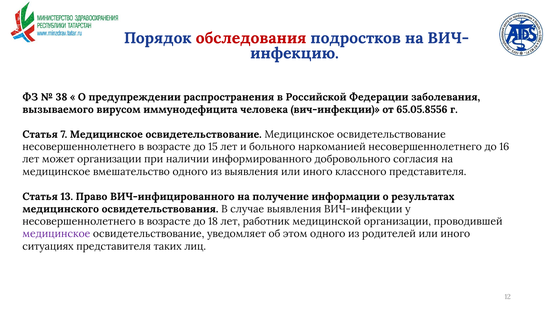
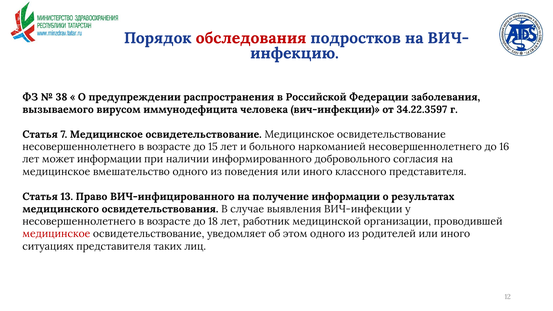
65.05.8556: 65.05.8556 -> 34.22.3597
может организации: организации -> информации
из выявления: выявления -> поведения
медицинское at (56, 234) colour: purple -> red
